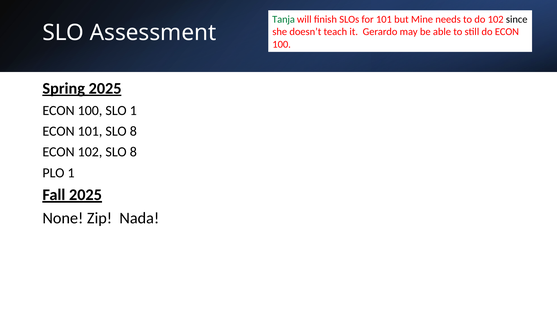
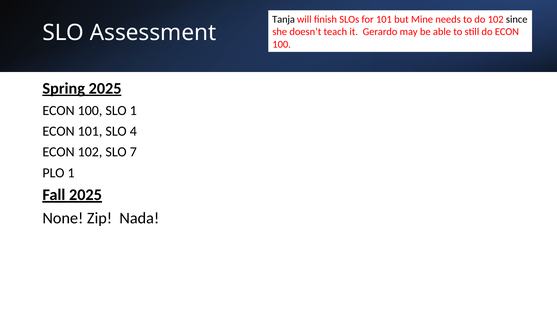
Tanja colour: green -> black
101 SLO 8: 8 -> 4
102 SLO 8: 8 -> 7
